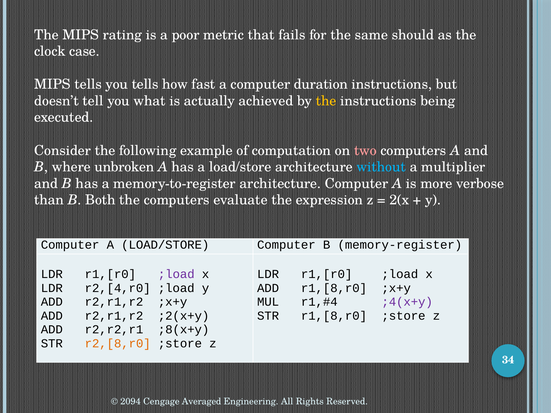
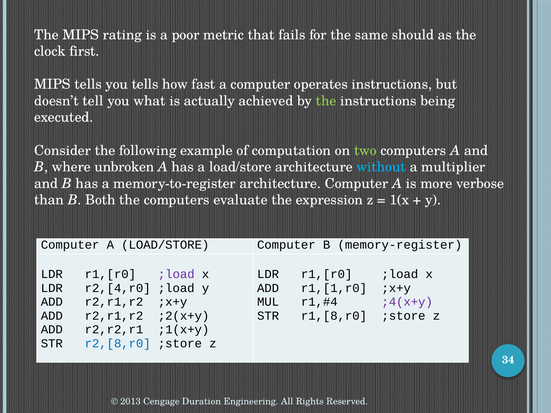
case: case -> first
duration: duration -> operates
the at (326, 101) colour: yellow -> light green
two colour: pink -> light green
2(x: 2(x -> 1(x
ADD r1,[8,r0: r1,[8,r0 -> r1,[1,r0
;8(x+y: ;8(x+y -> ;1(x+y
r2,[8,r0 colour: orange -> blue
2094: 2094 -> 2013
Averaged: Averaged -> Duration
